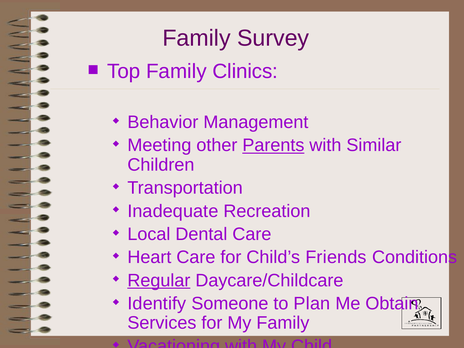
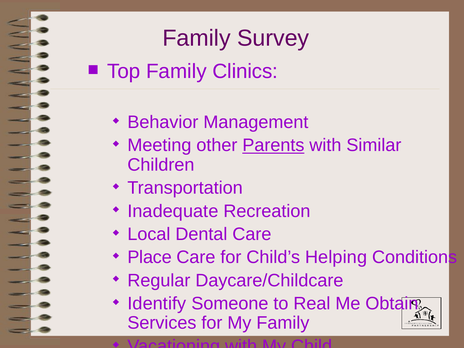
Heart: Heart -> Place
Friends: Friends -> Helping
Regular underline: present -> none
Plan: Plan -> Real
